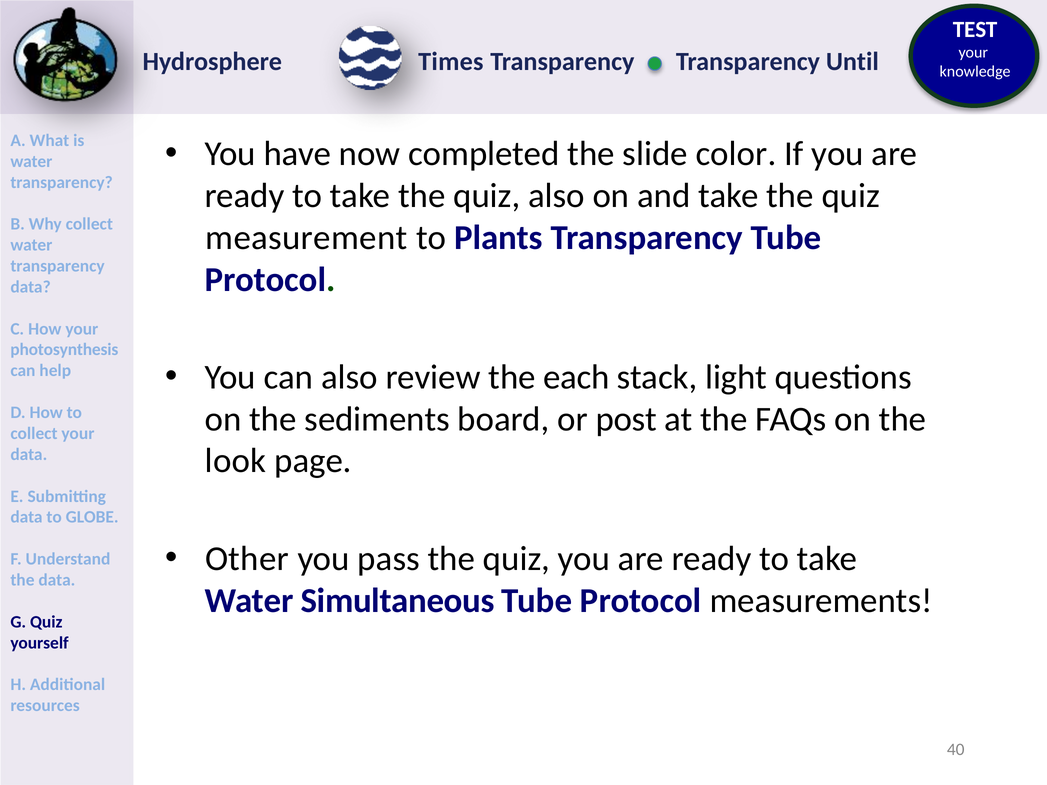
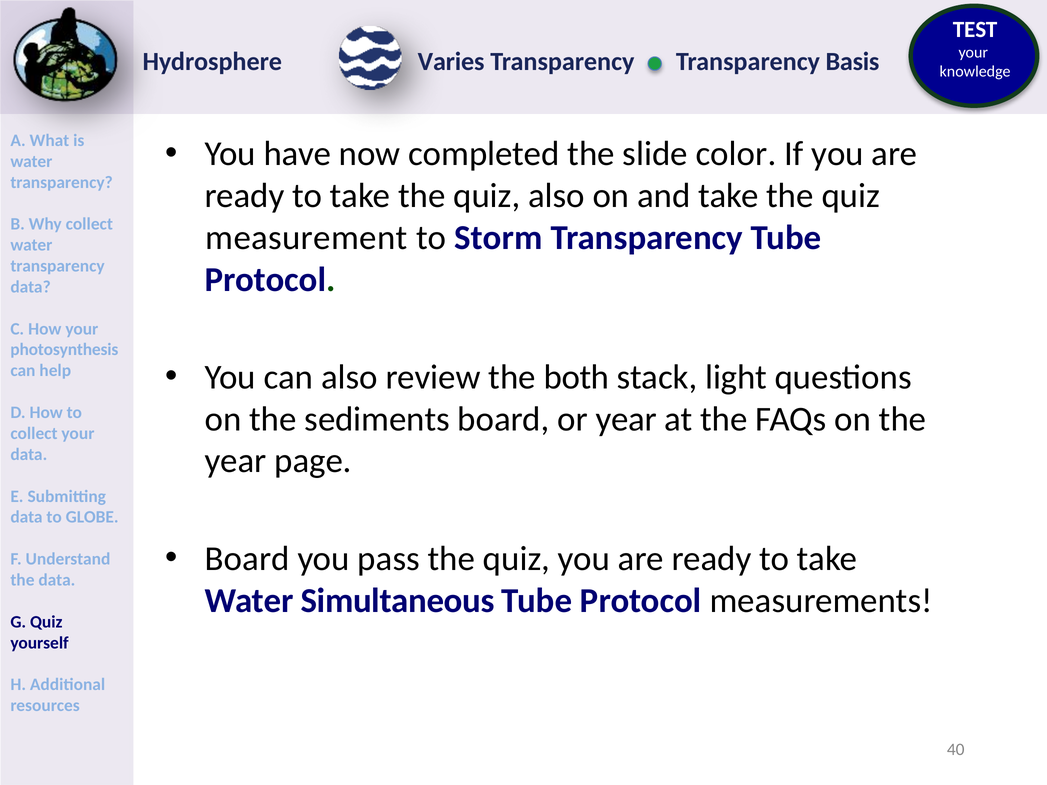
Times: Times -> Varies
Until: Until -> Basis
Plants: Plants -> Storm
each: each -> both
or post: post -> year
look at (235, 461): look -> year
Other at (247, 559): Other -> Board
